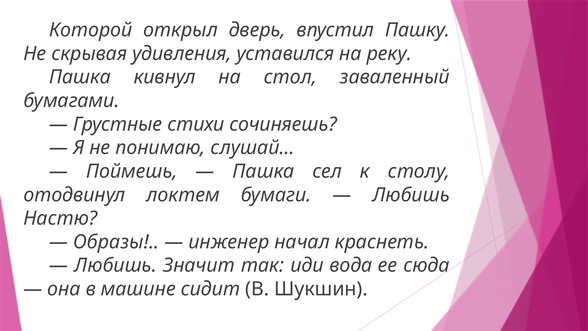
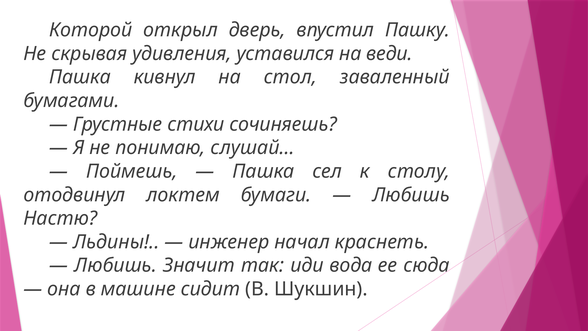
реку: реку -> веди
Образы: Образы -> Льдины
